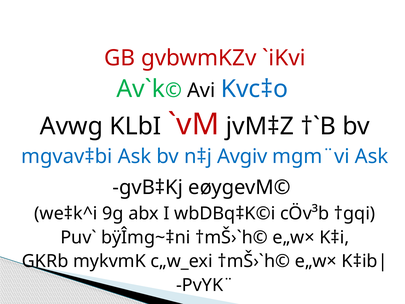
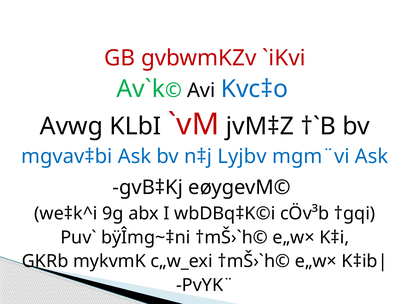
Avgiv: Avgiv -> Lyjbv
